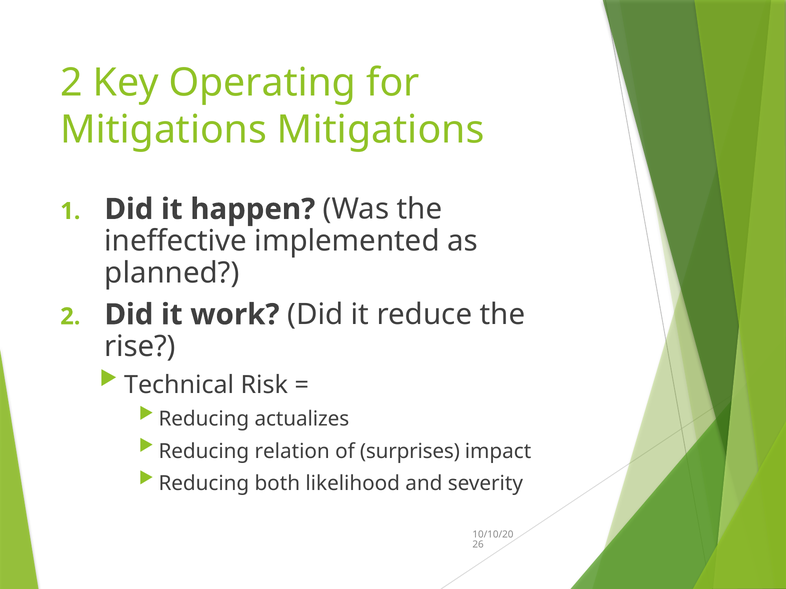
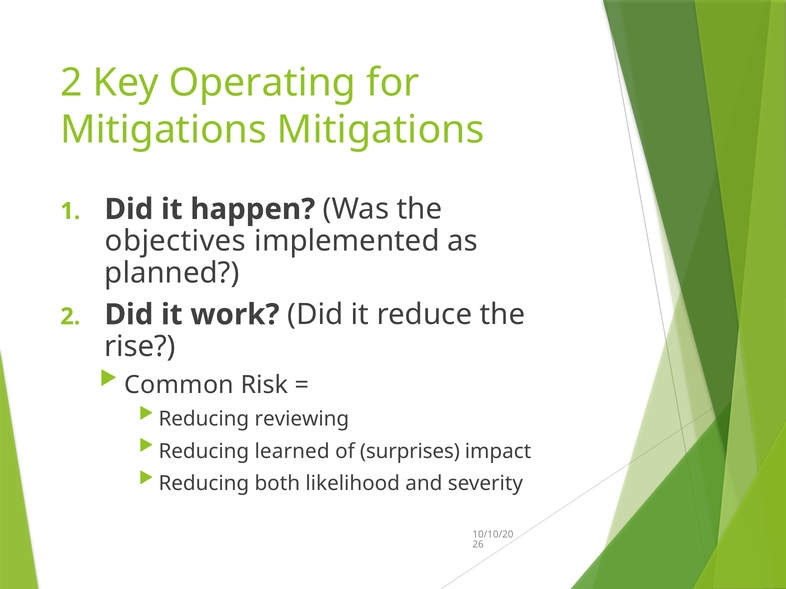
ineffective: ineffective -> objectives
Technical: Technical -> Common
actualizes: actualizes -> reviewing
relation: relation -> learned
